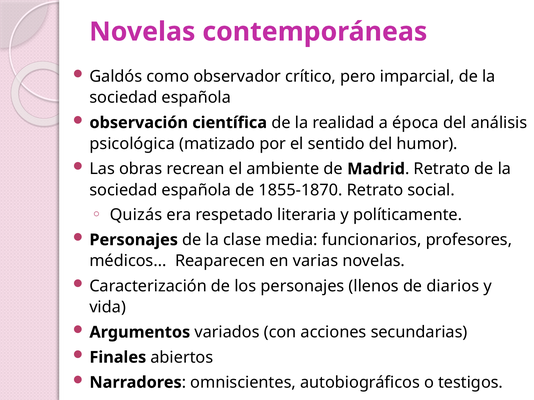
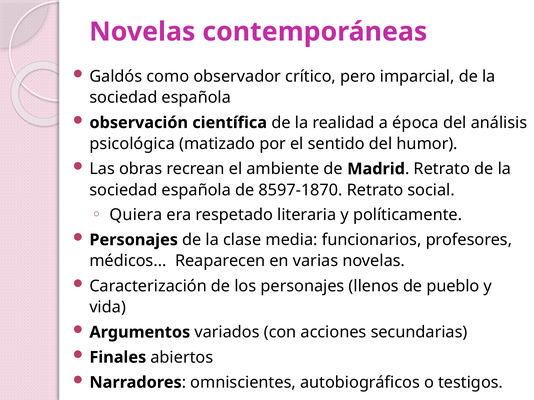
1855-1870: 1855-1870 -> 8597-1870
Quizás: Quizás -> Quiera
diarios: diarios -> pueblo
